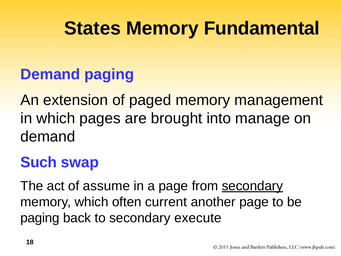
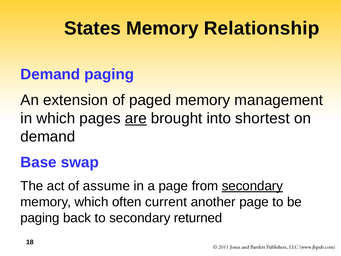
Fundamental: Fundamental -> Relationship
are underline: none -> present
manage: manage -> shortest
Such: Such -> Base
execute: execute -> returned
